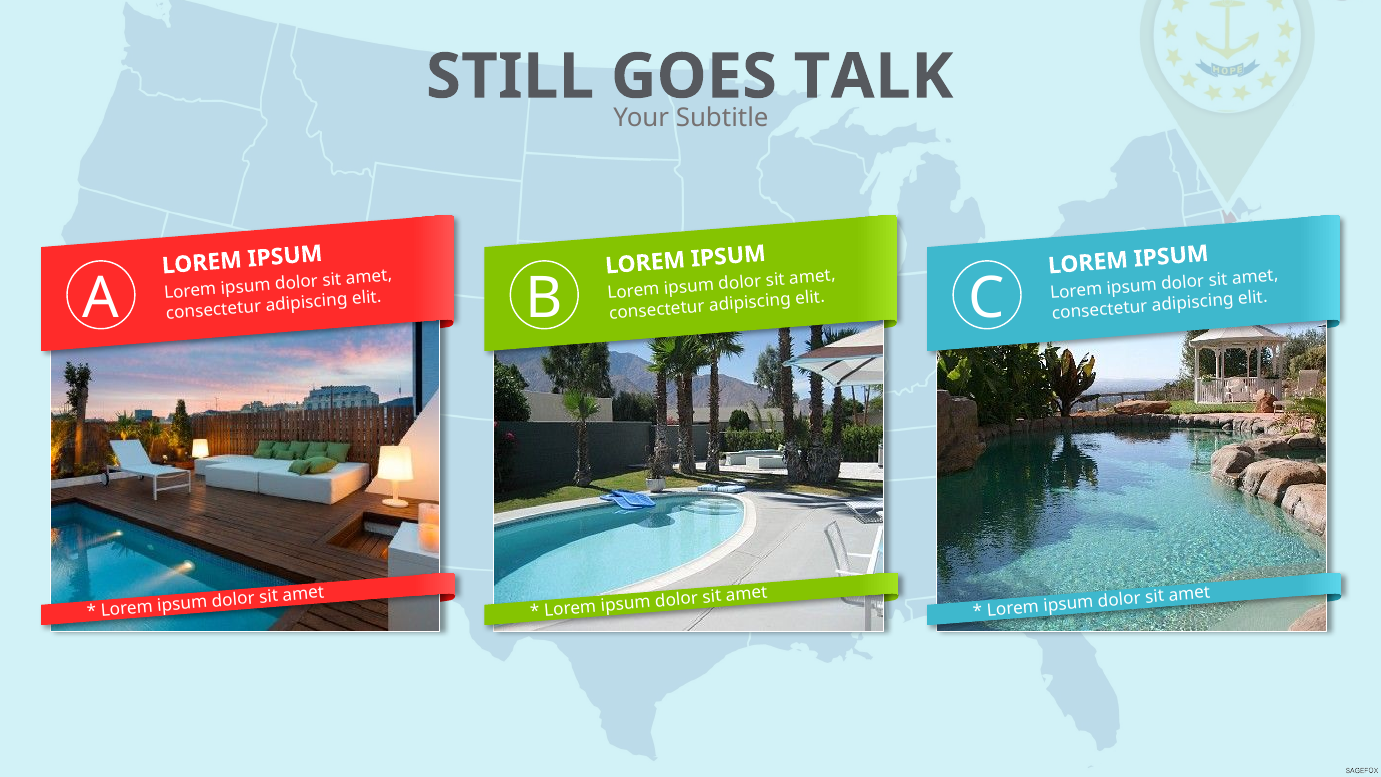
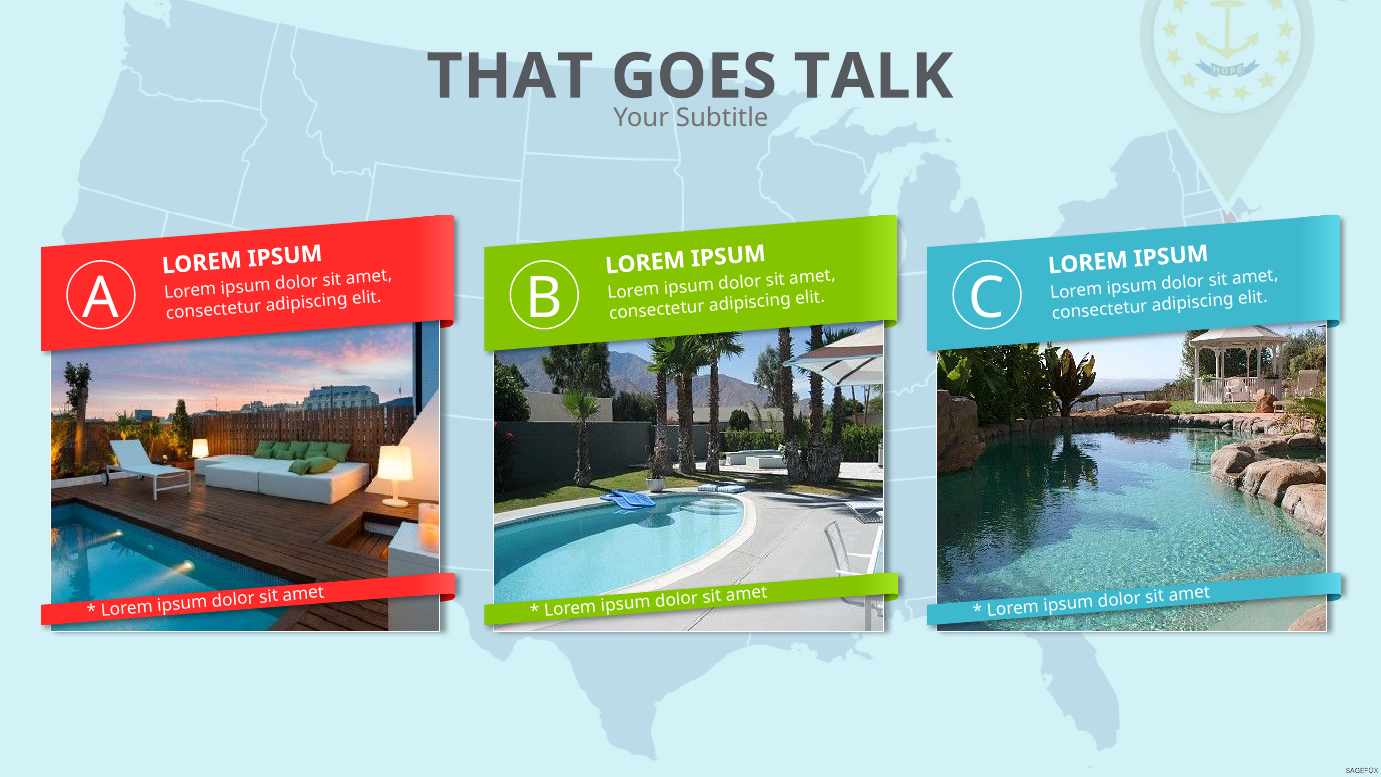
STILL: STILL -> THAT
